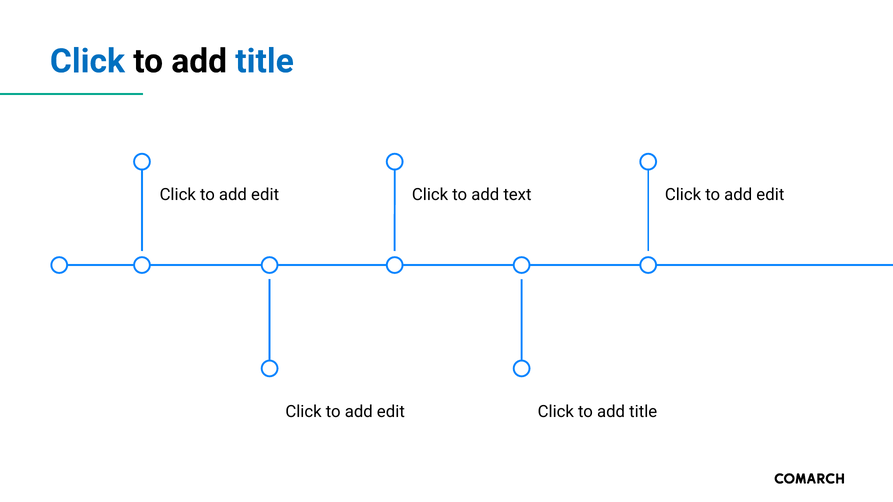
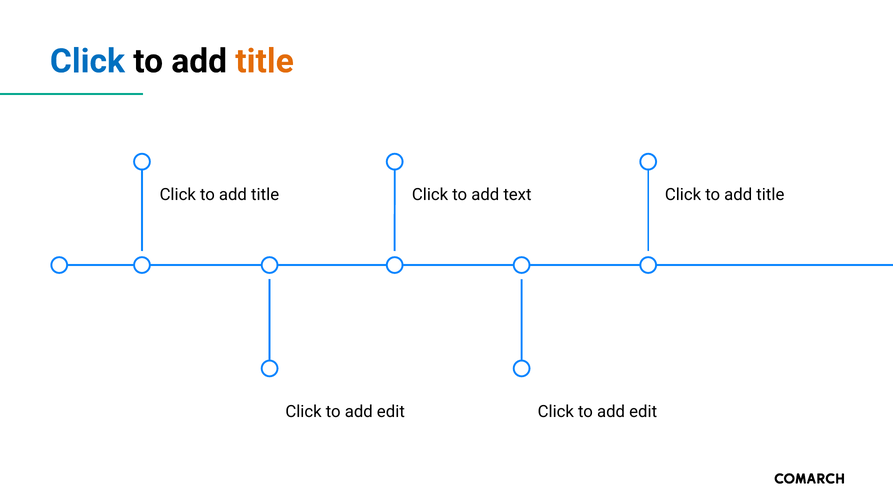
title at (265, 61) colour: blue -> orange
edit at (265, 195): edit -> title
edit at (770, 195): edit -> title
title at (643, 412): title -> edit
